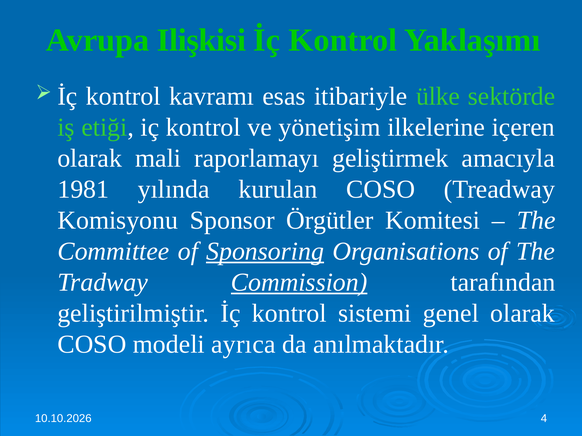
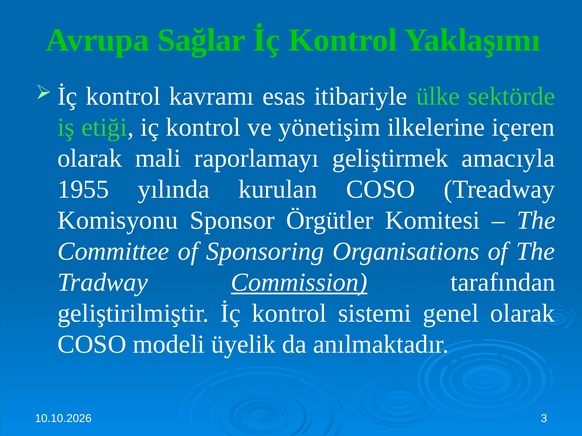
Ilişkisi: Ilişkisi -> Sağlar
1981: 1981 -> 1955
Sponsoring underline: present -> none
ayrıca: ayrıca -> üyelik
4: 4 -> 3
